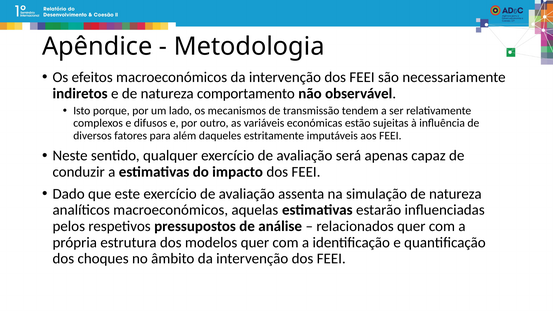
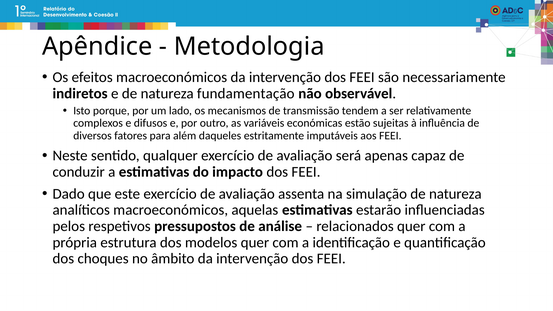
comportamento: comportamento -> fundamentação
